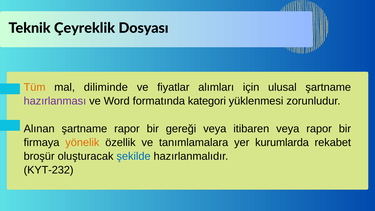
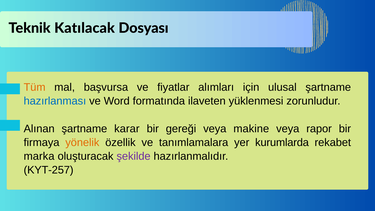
Çeyreklik: Çeyreklik -> Katılacak
diliminde: diliminde -> başvursa
hazırlanması colour: purple -> blue
kategori: kategori -> ilaveten
şartname rapor: rapor -> karar
itibaren: itibaren -> makine
broşür: broşür -> marka
şekilde colour: blue -> purple
KYT-232: KYT-232 -> KYT-257
